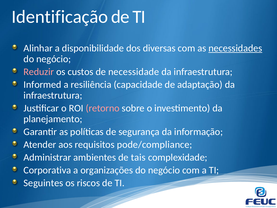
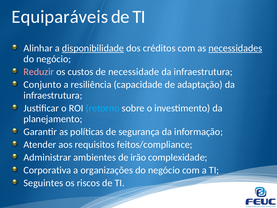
Identificação: Identificação -> Equiparáveis
disponibilidade underline: none -> present
diversas: diversas -> créditos
Informed: Informed -> Conjunto
retorno colour: pink -> light blue
pode/compliance: pode/compliance -> feitos/compliance
tais: tais -> irão
